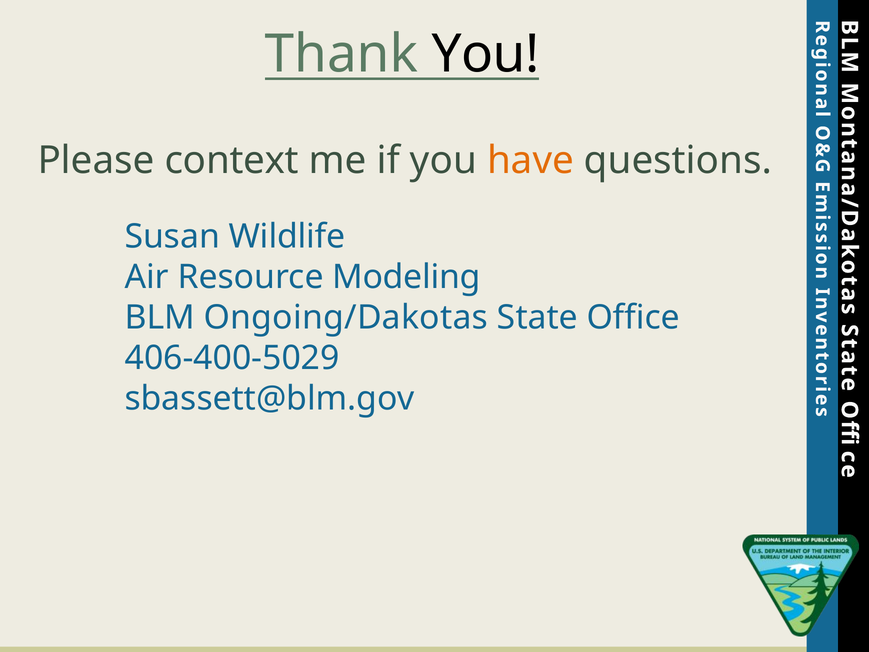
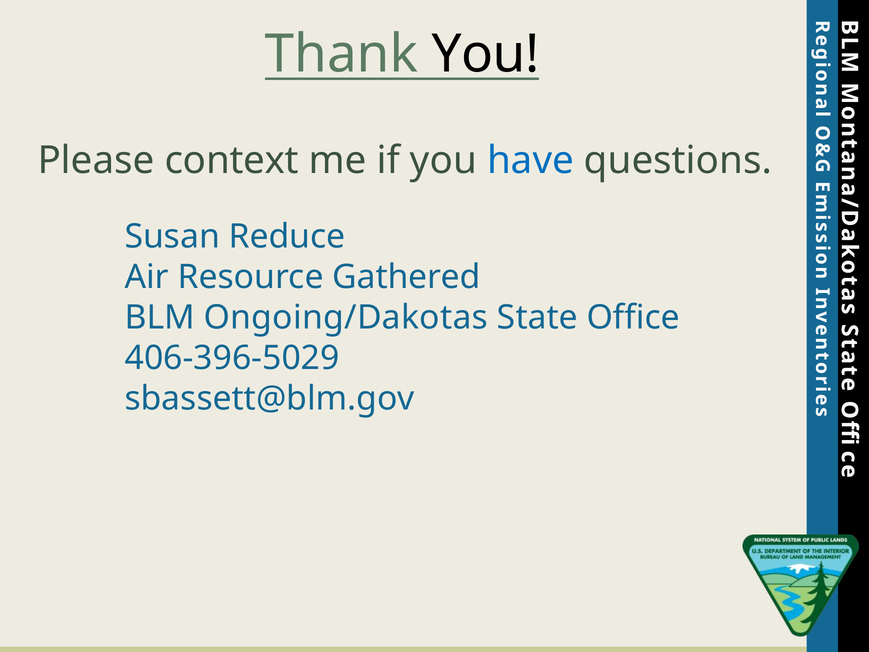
have colour: orange -> blue
Wildlife: Wildlife -> Reduce
Modeling: Modeling -> Gathered
406-400-5029: 406-400-5029 -> 406-396-5029
